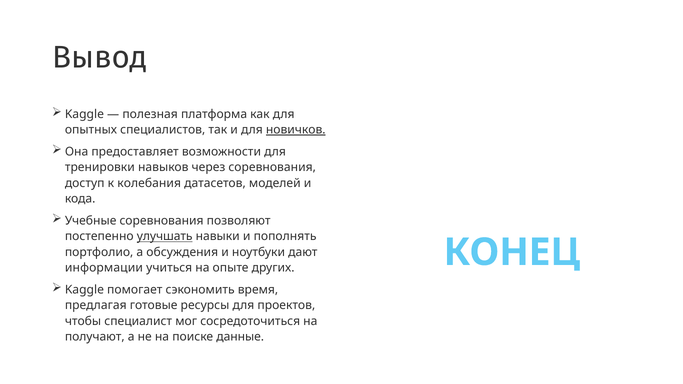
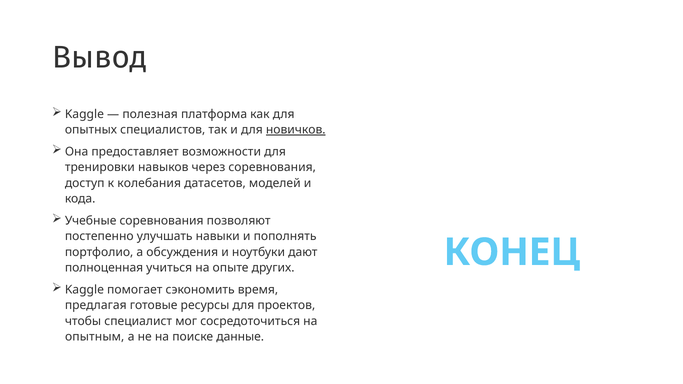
улучшать underline: present -> none
информации: информации -> полноценная
получают: получают -> опытным
